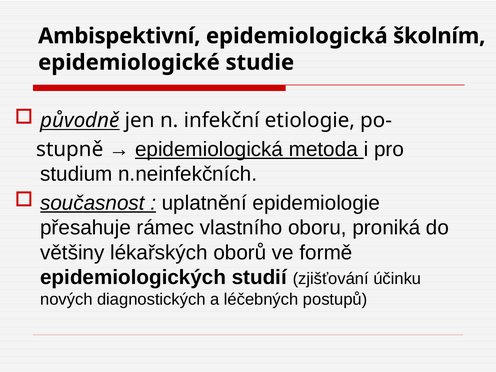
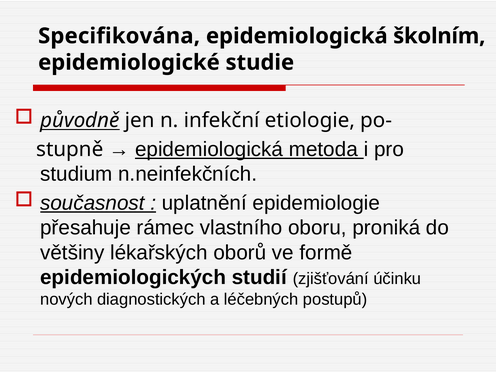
Ambispektivní: Ambispektivní -> Specifikována
